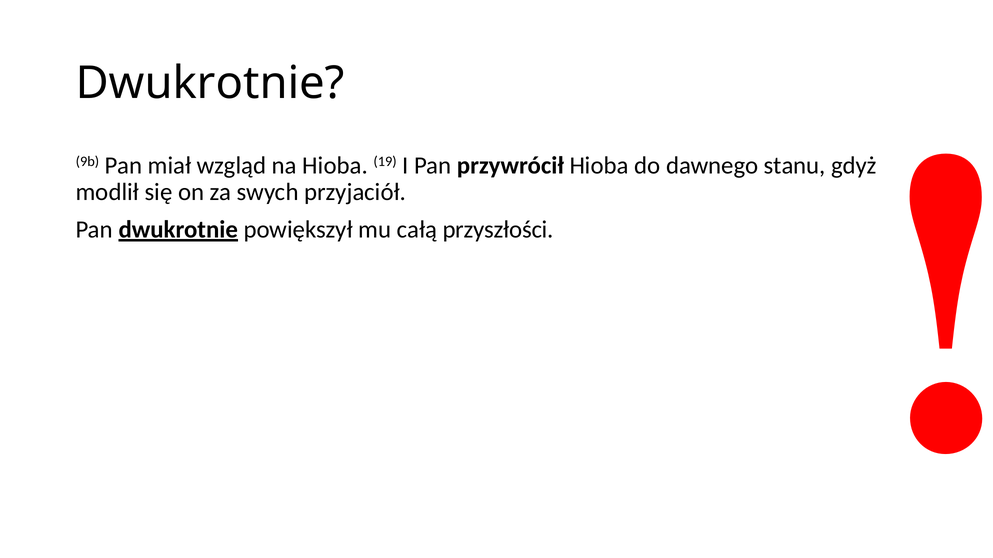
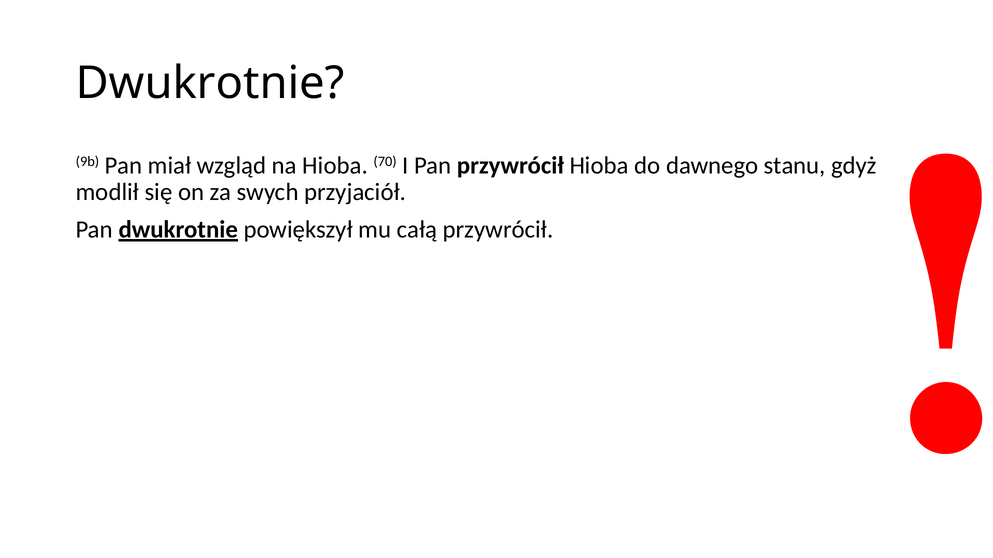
19: 19 -> 70
całą przyszłości: przyszłości -> przywrócił
